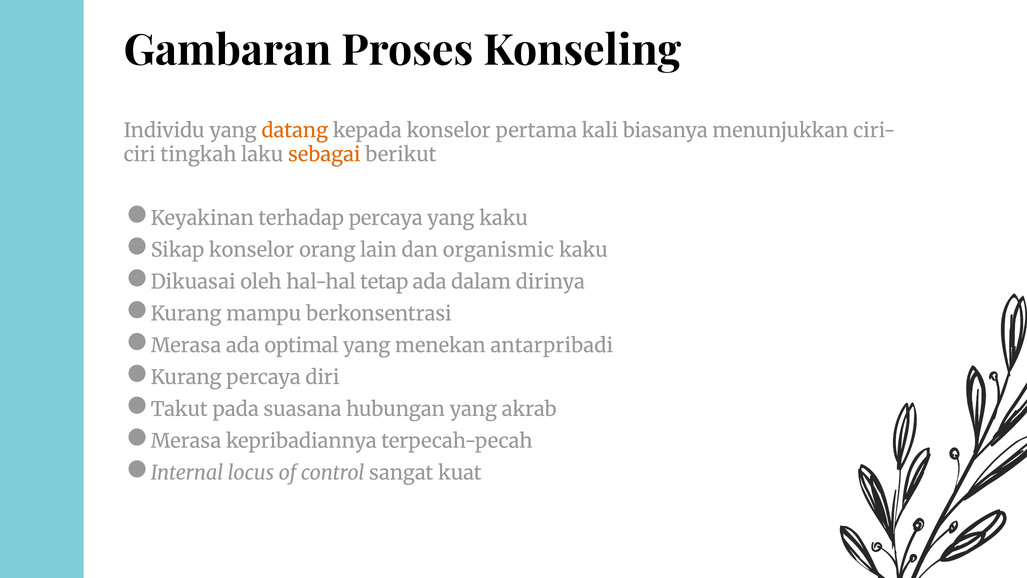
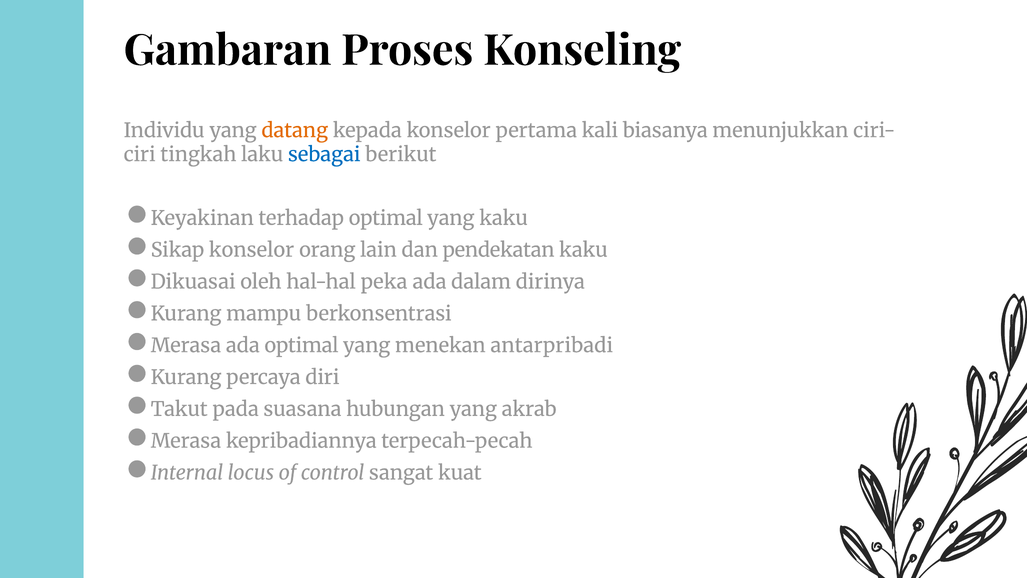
sebagai colour: orange -> blue
terhadap percaya: percaya -> optimal
organismic: organismic -> pendekatan
tetap: tetap -> peka
